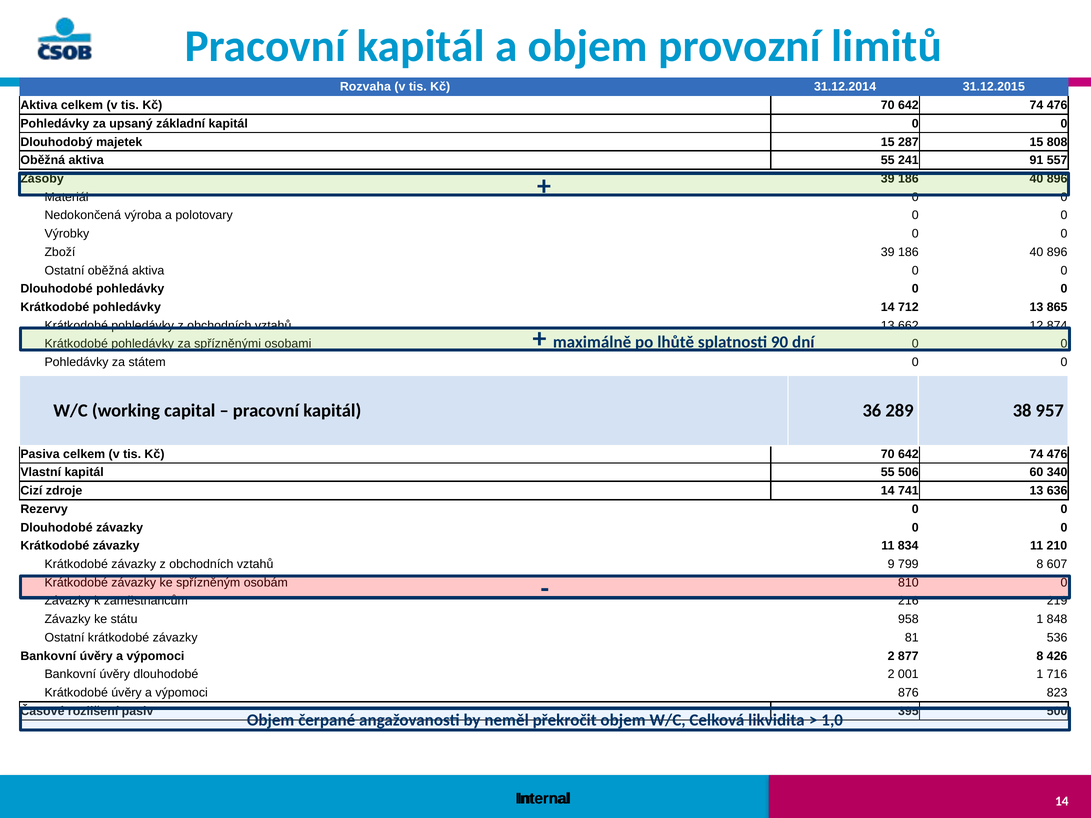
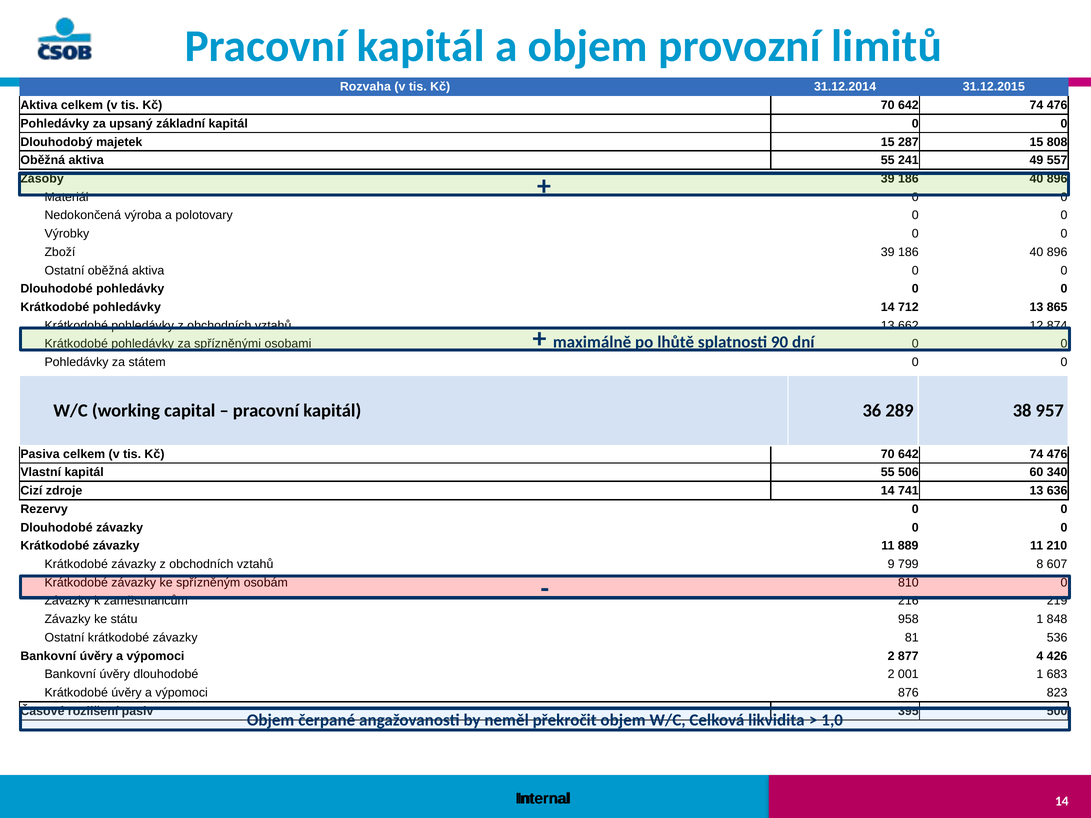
91: 91 -> 49
834: 834 -> 889
877 8: 8 -> 4
716: 716 -> 683
